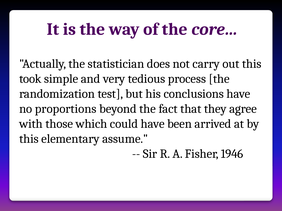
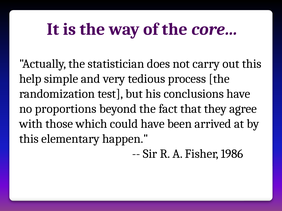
took: took -> help
assume: assume -> happen
1946: 1946 -> 1986
